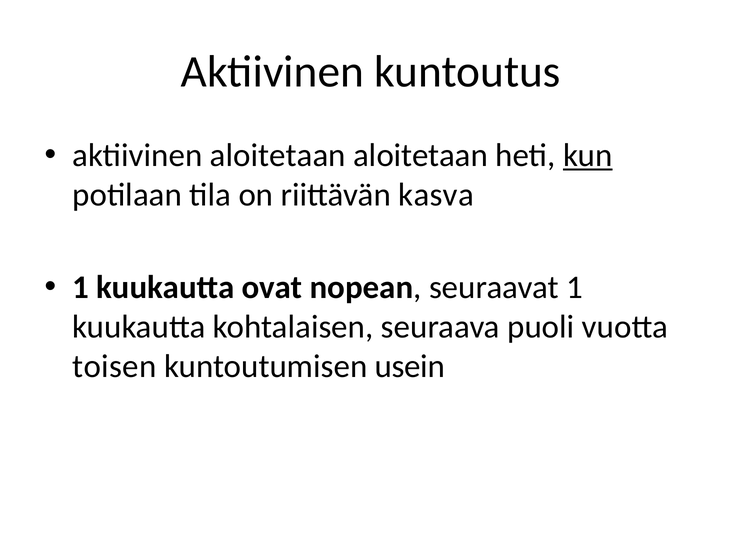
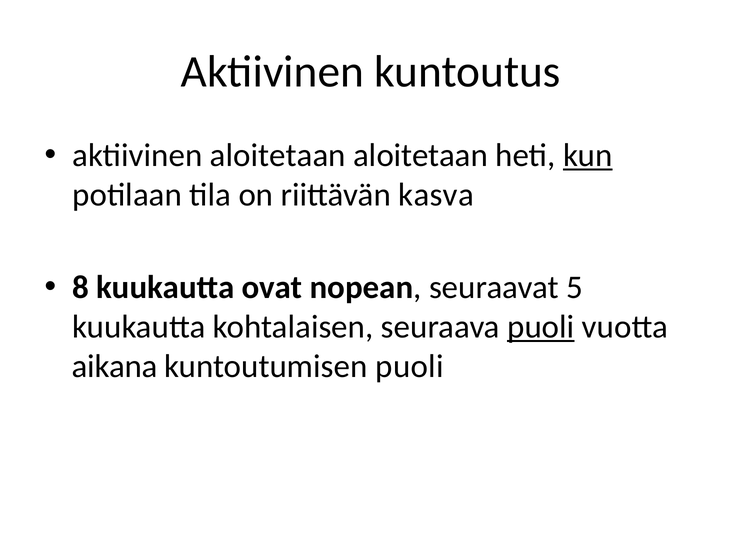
1 at (81, 288): 1 -> 8
seuraavat 1: 1 -> 5
puoli at (541, 327) underline: none -> present
toisen: toisen -> aikana
kuntoutumisen usein: usein -> puoli
